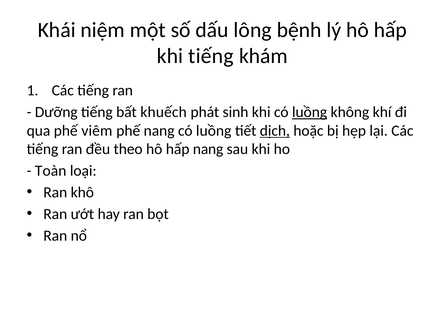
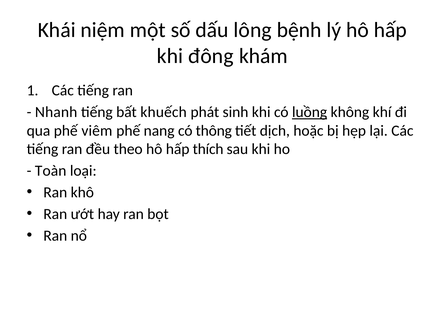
khi tiếng: tiếng -> đông
Dưỡng: Dưỡng -> Nhanh
nang có luồng: luồng -> thông
dịch underline: present -> none
hấp nang: nang -> thích
